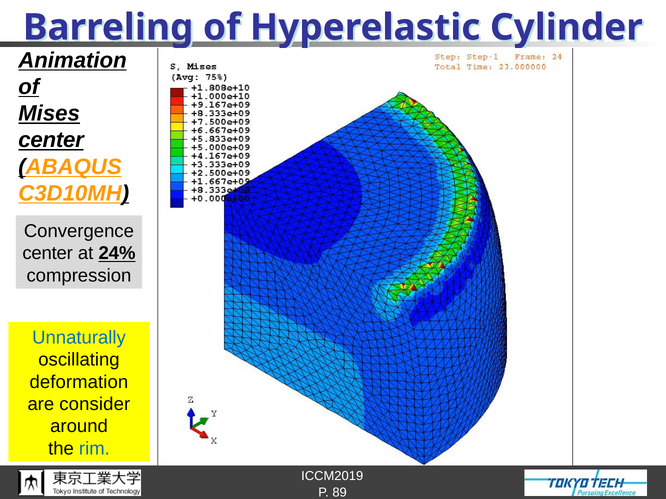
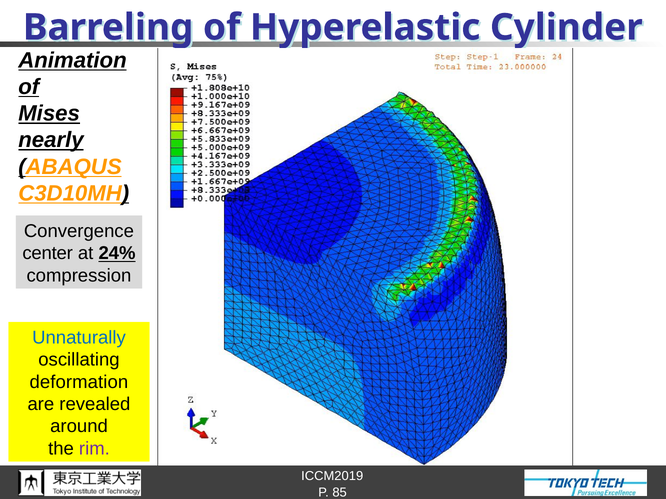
center at (51, 140): center -> nearly
consider: consider -> revealed
rim colour: blue -> purple
89: 89 -> 85
